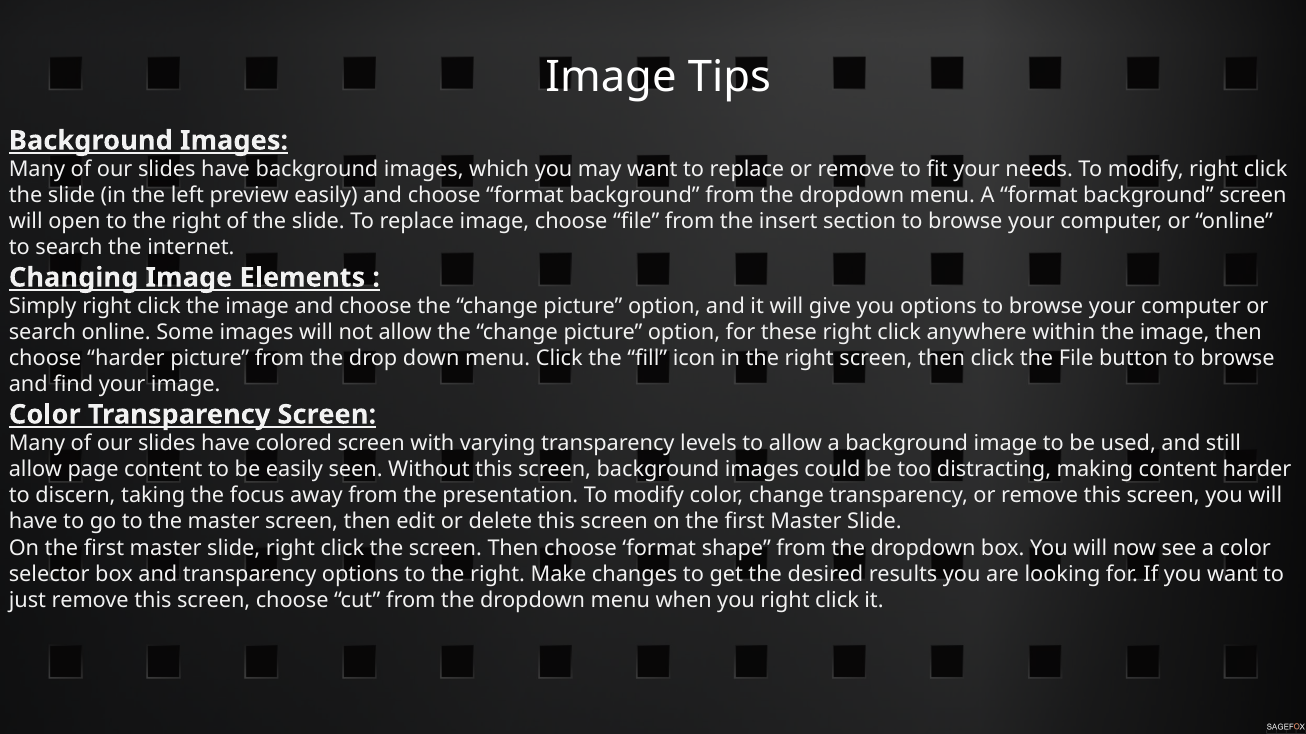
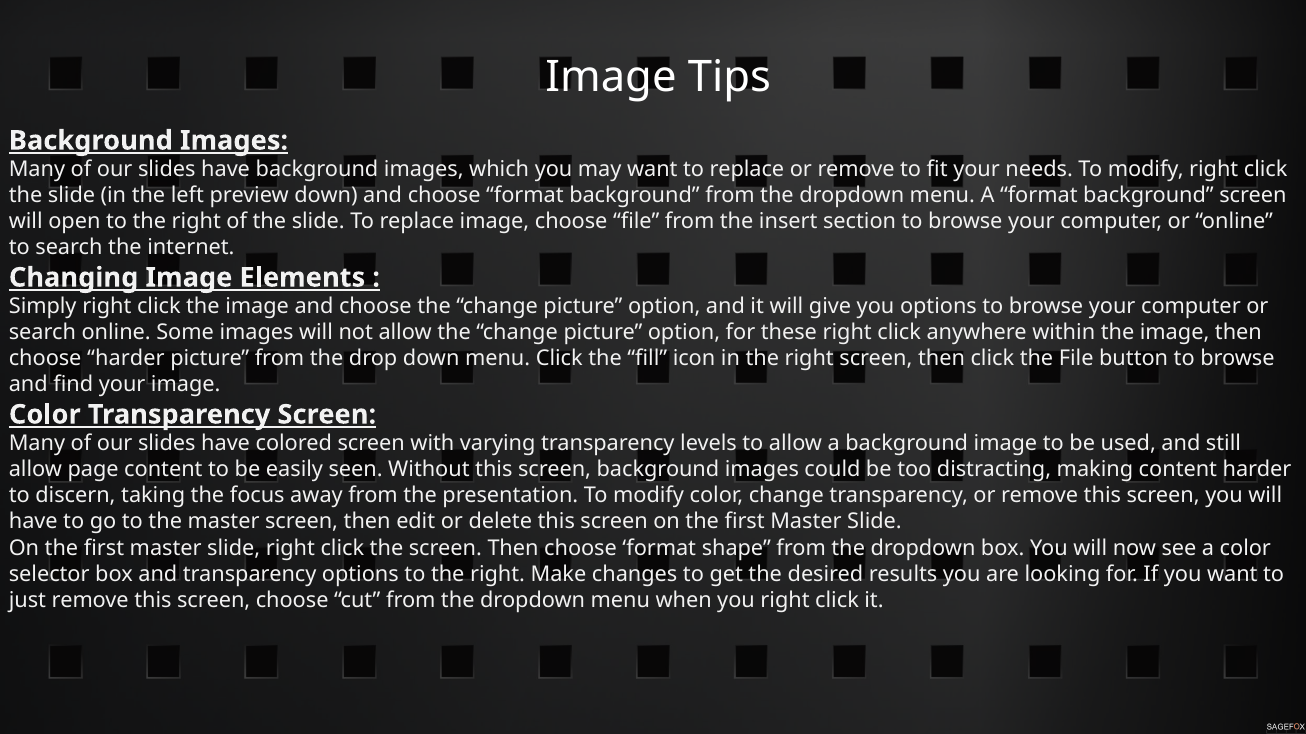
preview easily: easily -> down
